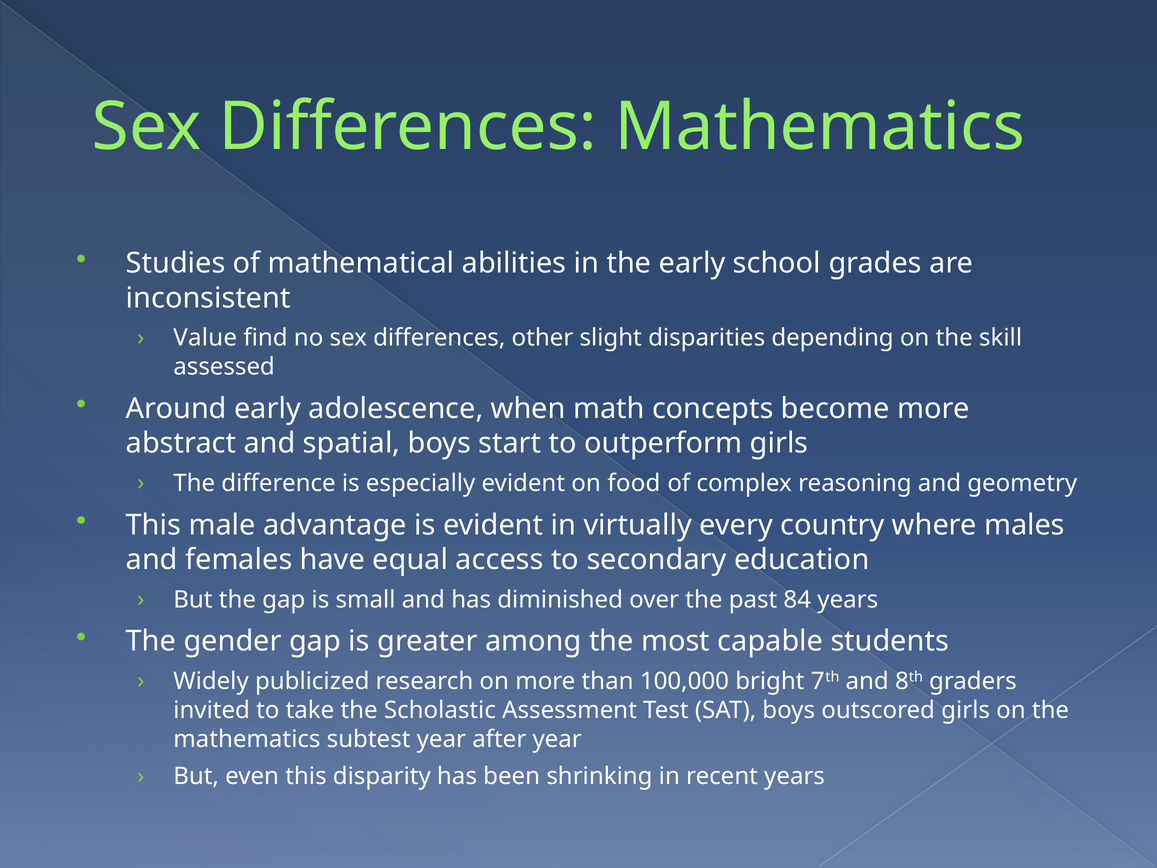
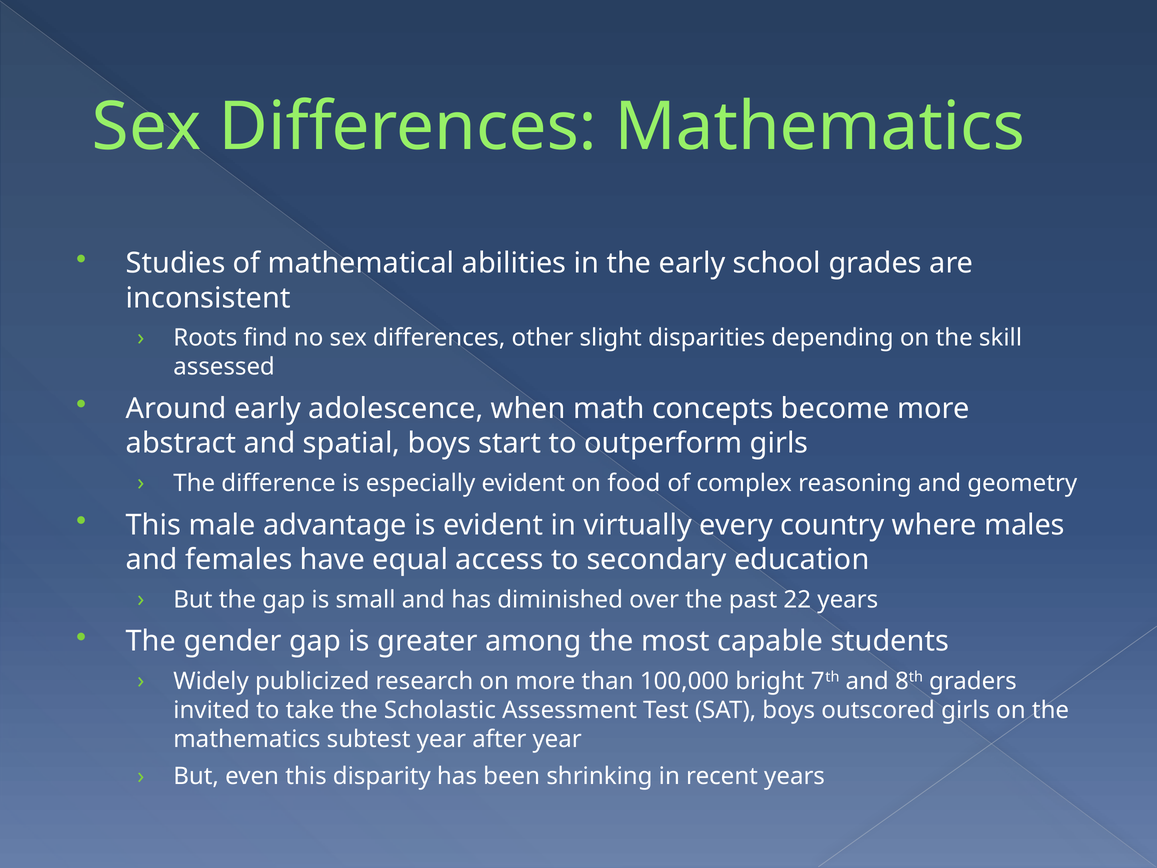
Value: Value -> Roots
84: 84 -> 22
